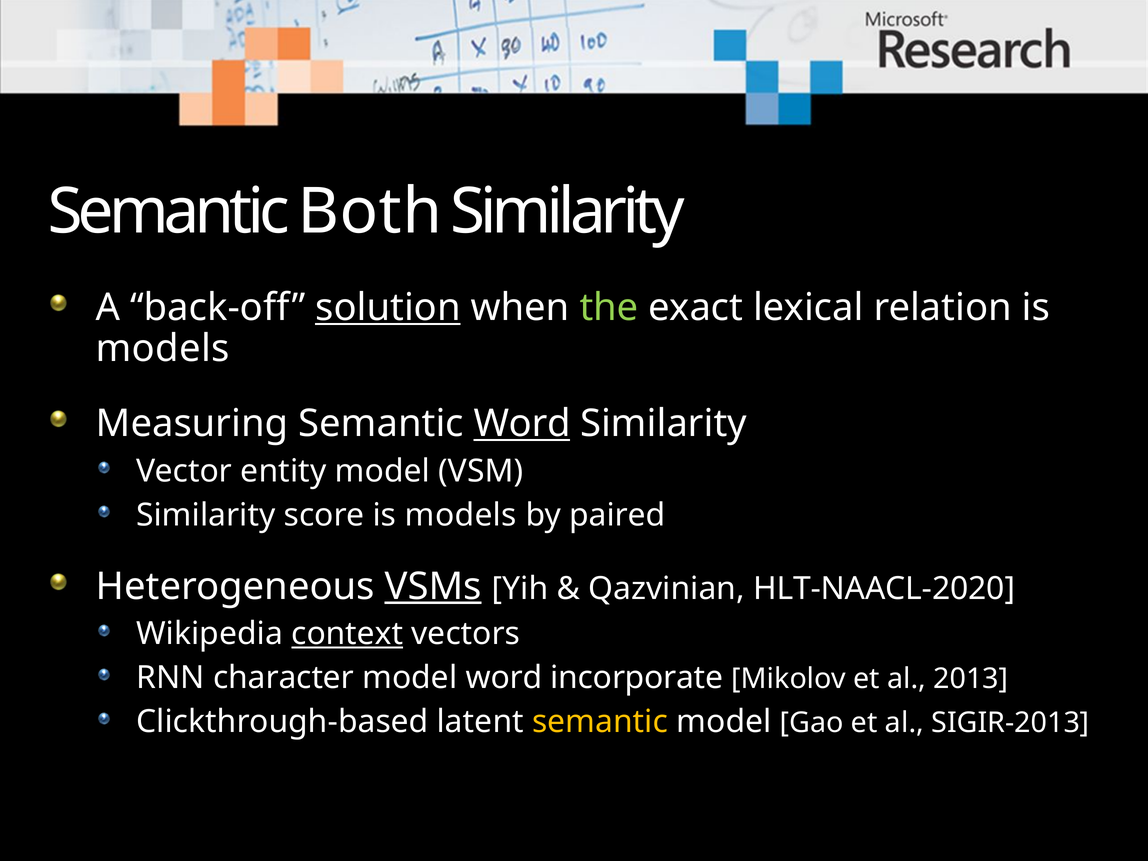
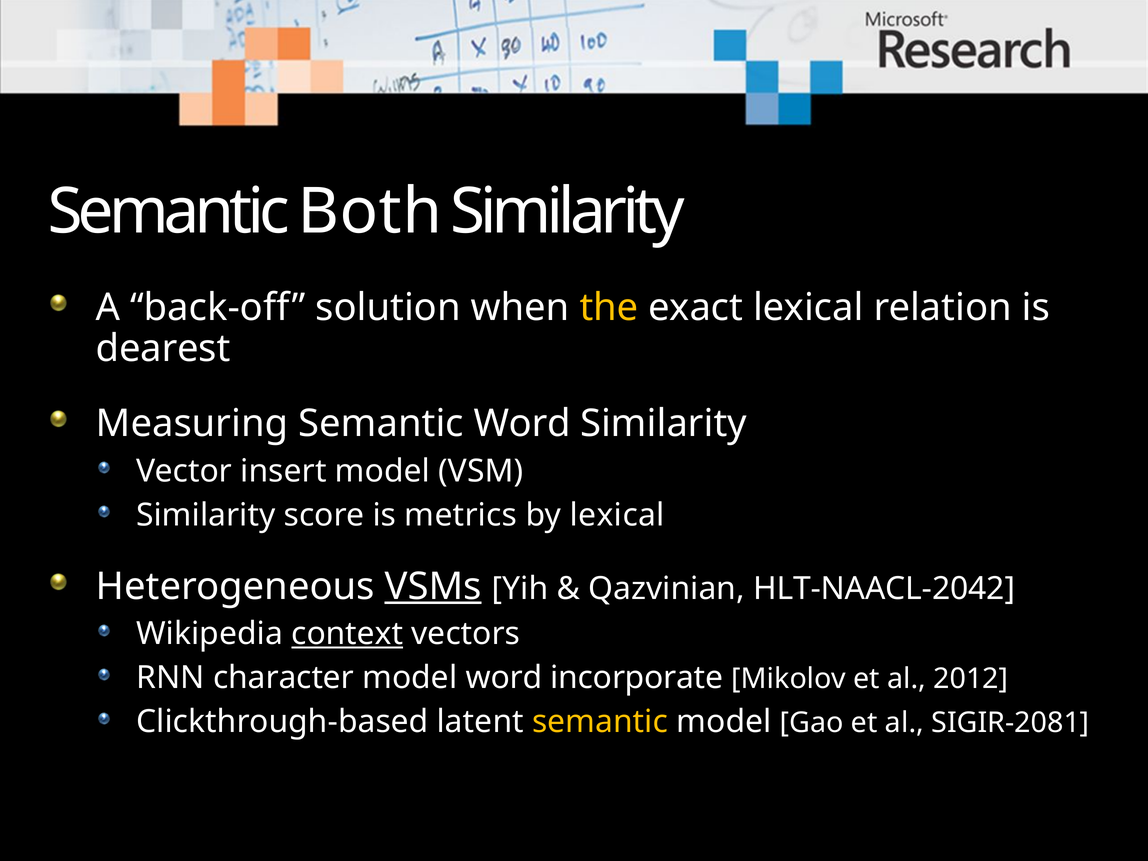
solution underline: present -> none
the colour: light green -> yellow
models at (163, 349): models -> dearest
Word at (522, 424) underline: present -> none
entity: entity -> insert
score is models: models -> metrics
by paired: paired -> lexical
HLT-NAACL-2020: HLT-NAACL-2020 -> HLT-NAACL-2042
2013: 2013 -> 2012
SIGIR-2013: SIGIR-2013 -> SIGIR-2081
